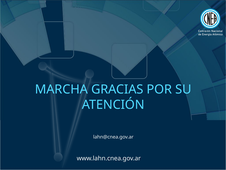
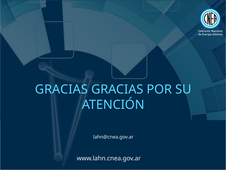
MARCHA at (61, 89): MARCHA -> GRACIAS
